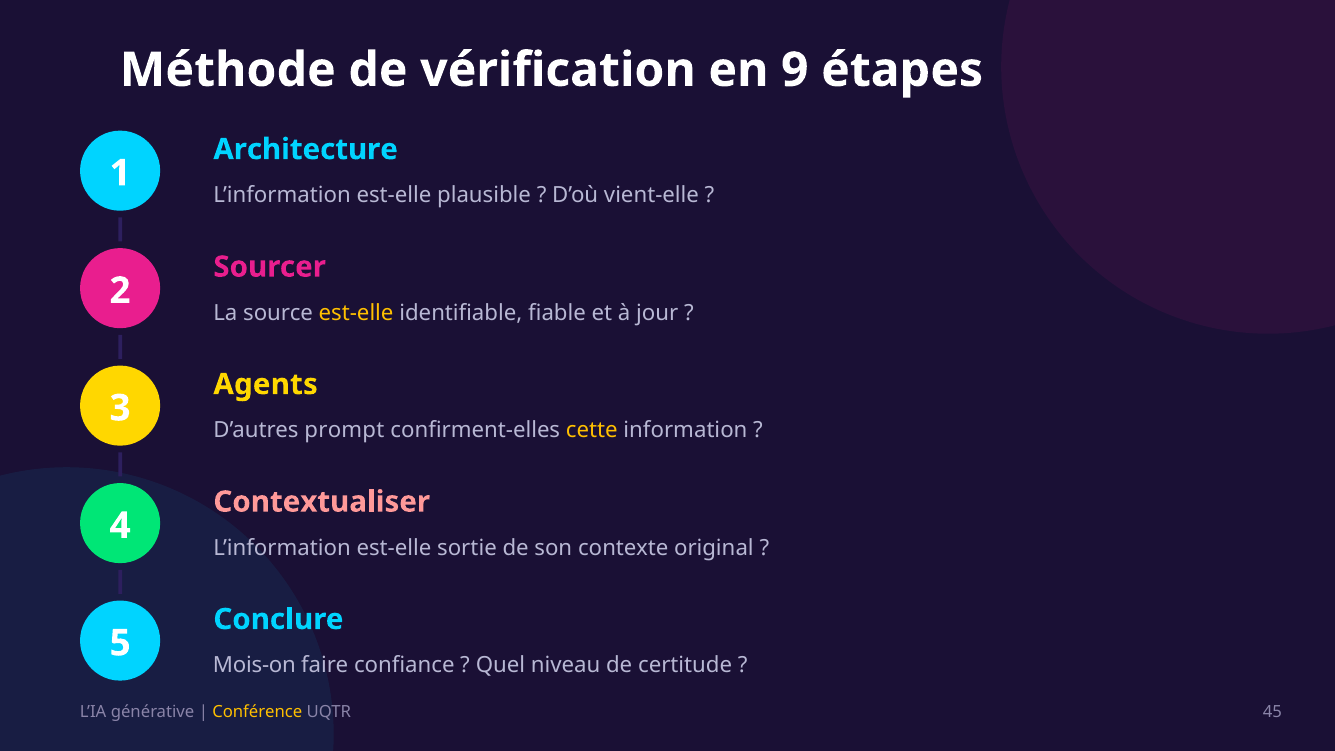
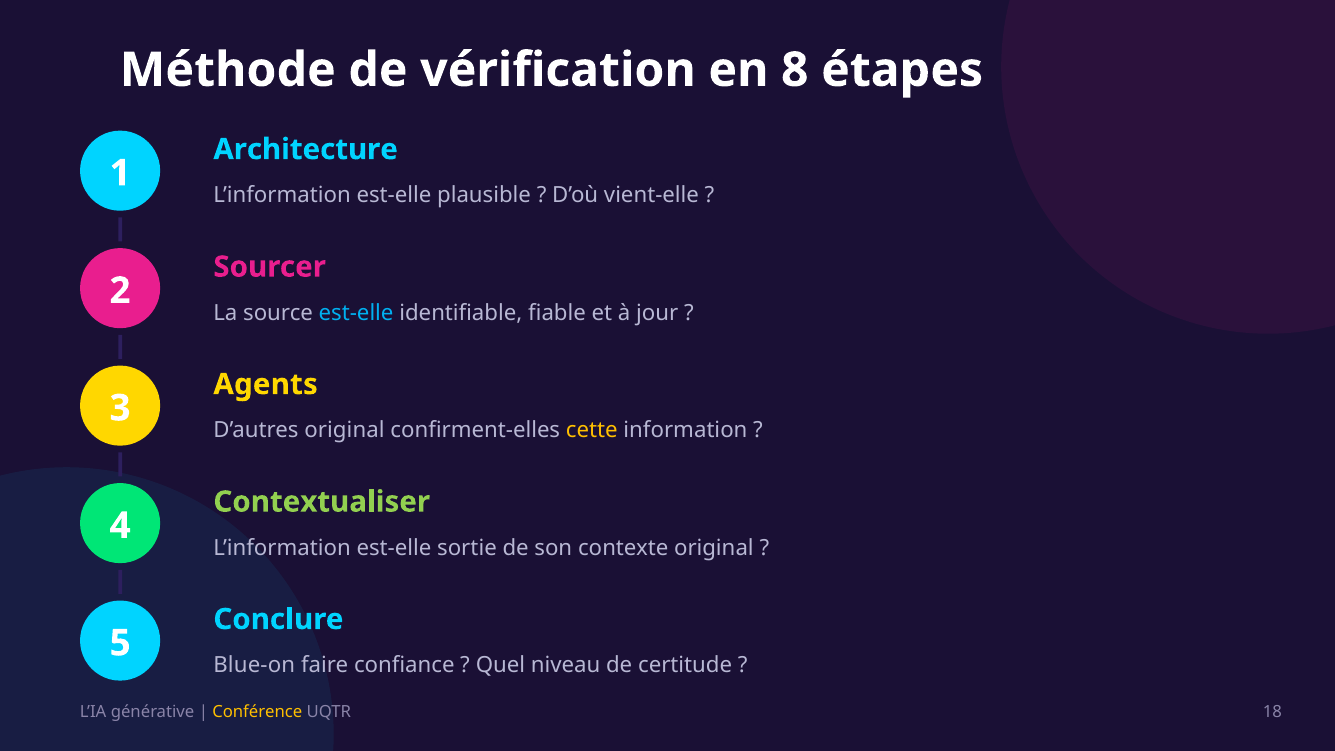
9: 9 -> 8
est-elle at (356, 313) colour: yellow -> light blue
D’autres prompt: prompt -> original
Contextualiser colour: pink -> light green
Mois-on: Mois-on -> Blue-on
45: 45 -> 18
